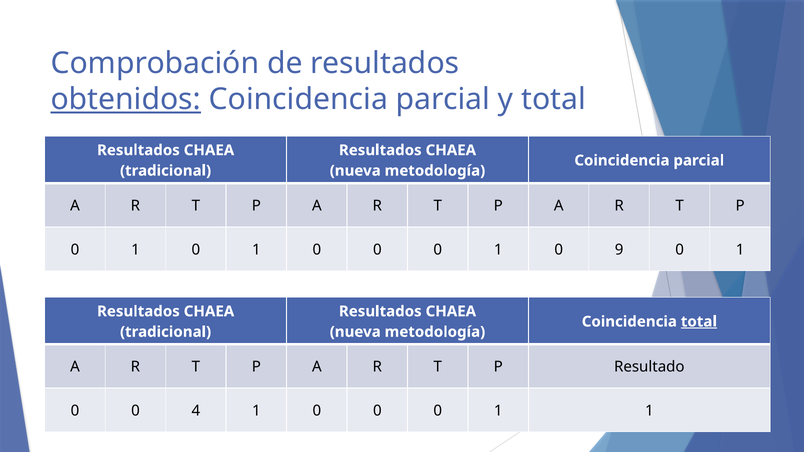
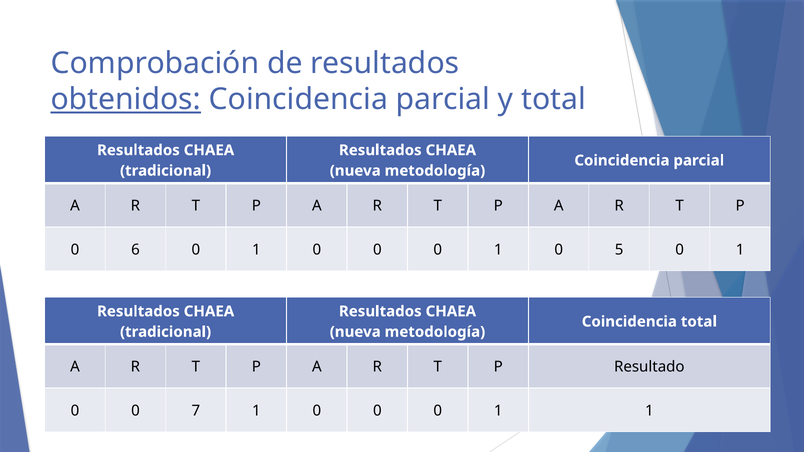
1 at (135, 250): 1 -> 6
9: 9 -> 5
total at (699, 322) underline: present -> none
4: 4 -> 7
